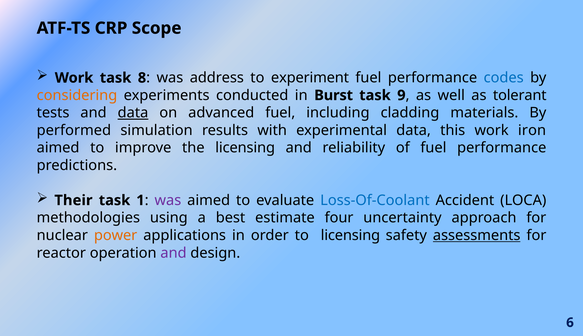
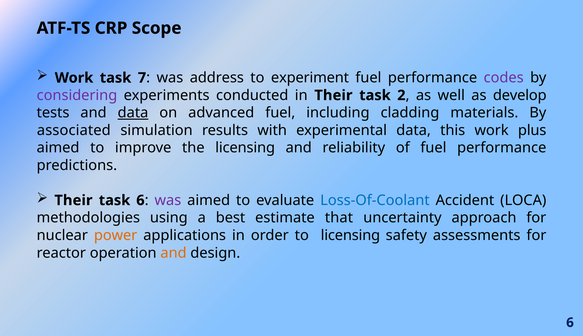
8: 8 -> 7
codes colour: blue -> purple
considering colour: orange -> purple
in Burst: Burst -> Their
9: 9 -> 2
tolerant: tolerant -> develop
performed: performed -> associated
iron: iron -> plus
task 1: 1 -> 6
four: four -> that
assessments underline: present -> none
and at (174, 253) colour: purple -> orange
